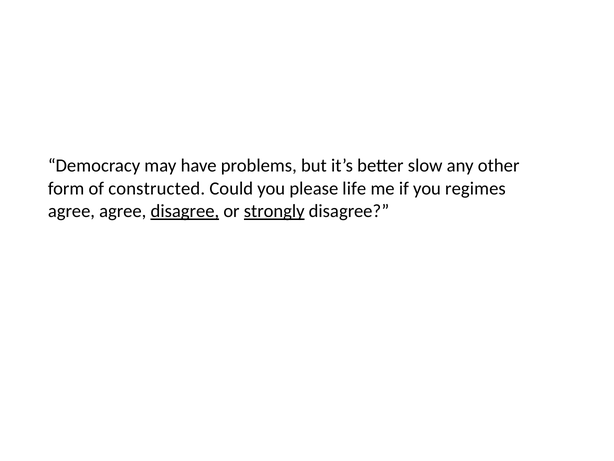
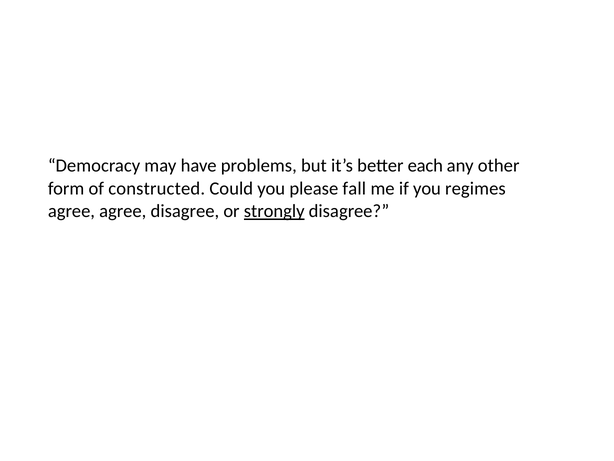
slow: slow -> each
life: life -> fall
disagree at (185, 211) underline: present -> none
